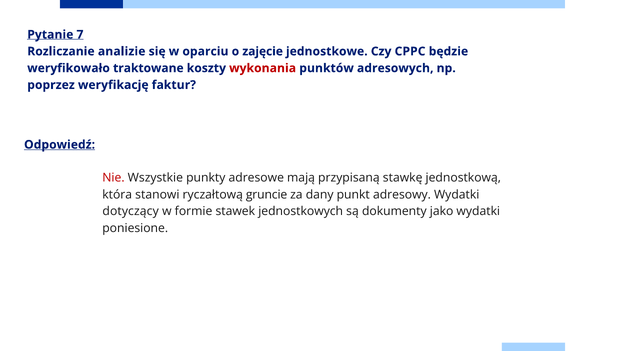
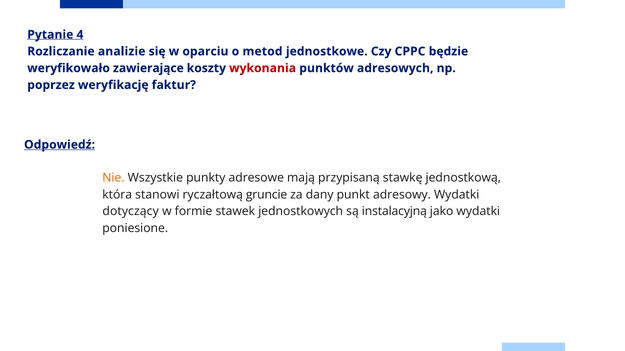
7: 7 -> 4
zajęcie: zajęcie -> metod
traktowane: traktowane -> zawierające
Nie colour: red -> orange
dokumenty: dokumenty -> instalacyjną
